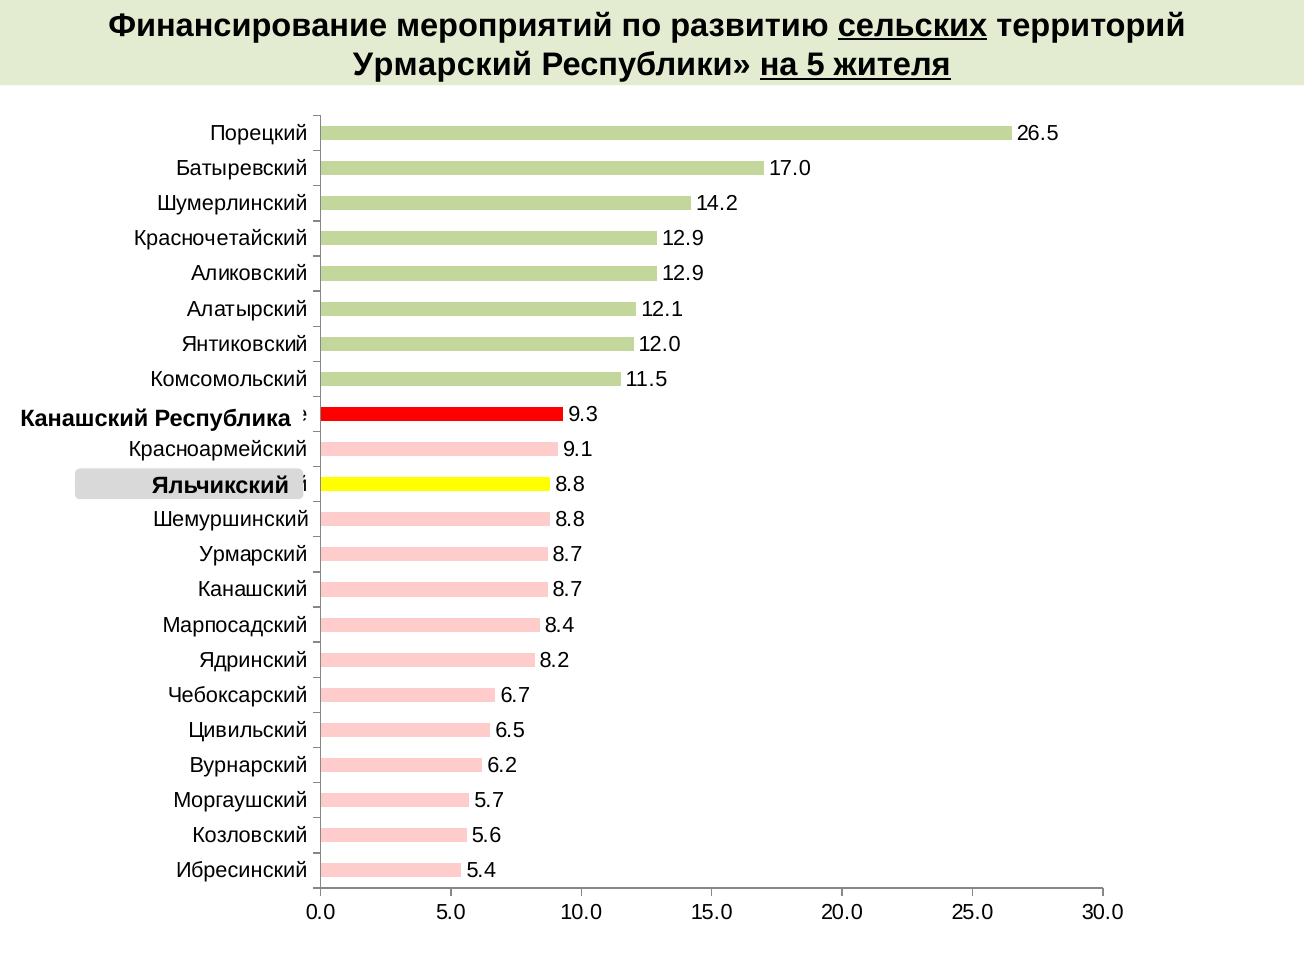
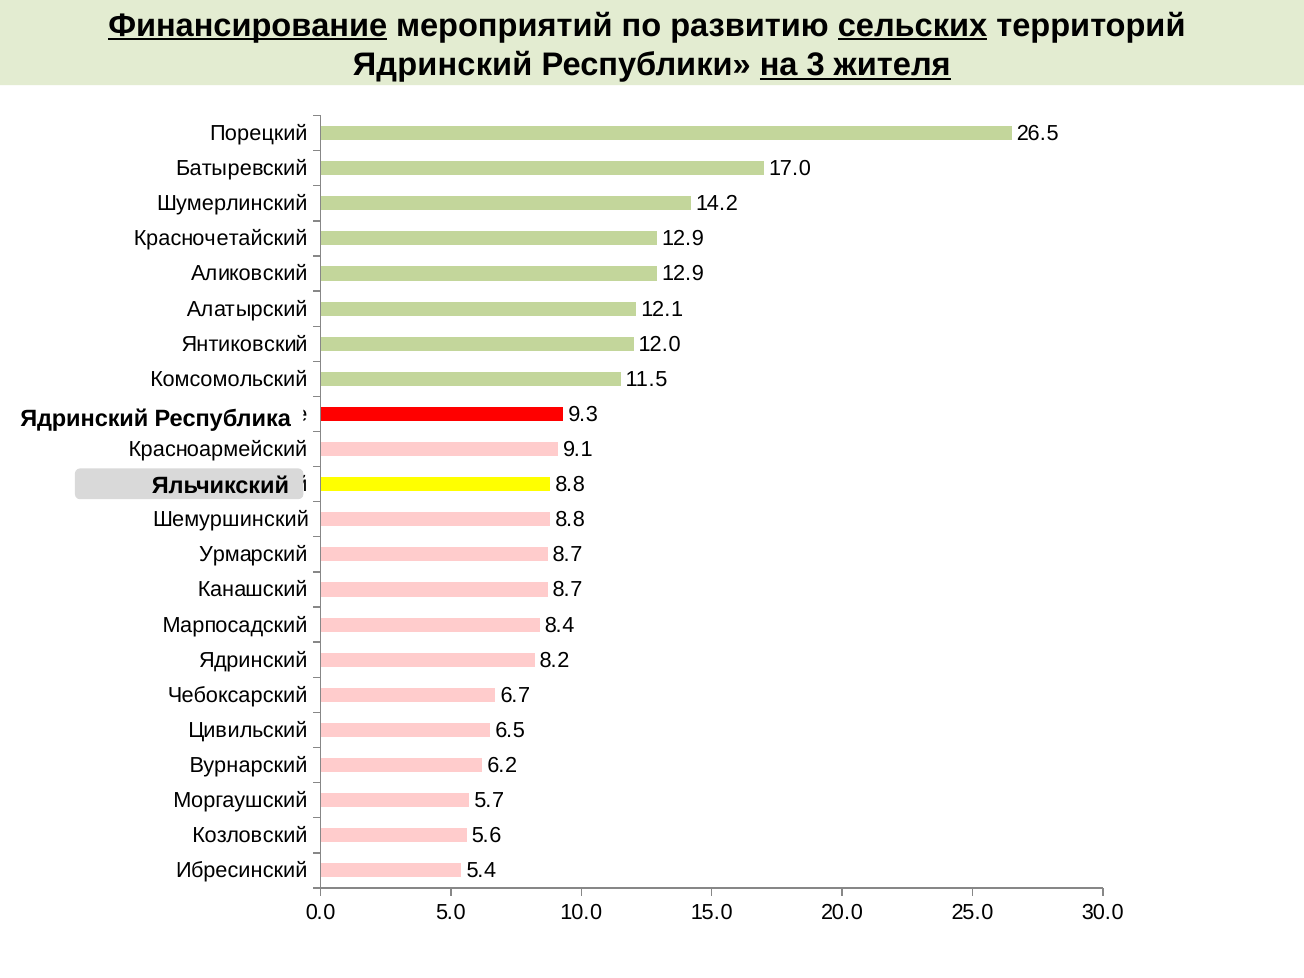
Финансирование underline: none -> present
Урмарский at (443, 64): Урмарский -> Ядринский
5: 5 -> 3
Канашский at (84, 419): Канашский -> Ядринский
